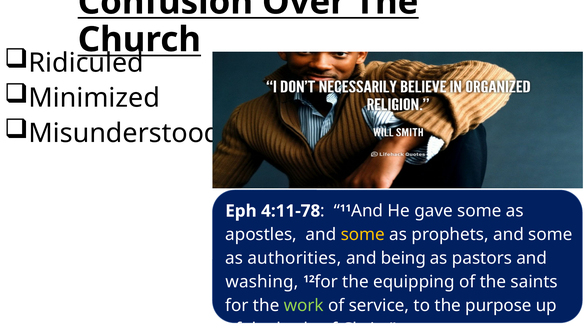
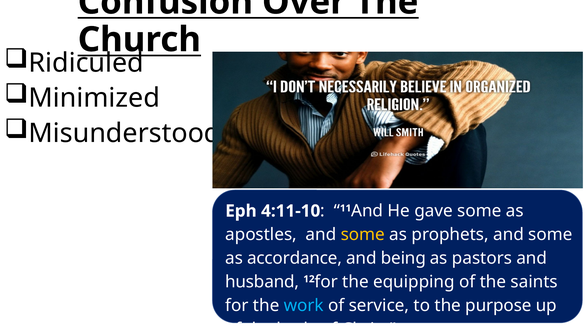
4:11-78: 4:11-78 -> 4:11-10
authorities: authorities -> accordance
washing: washing -> husband
work colour: light green -> light blue
